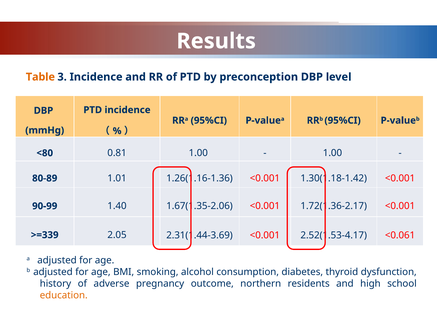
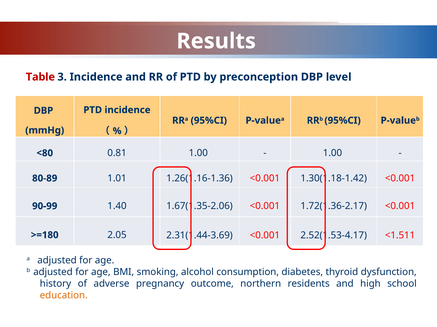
Table colour: orange -> red
>=339: >=339 -> >=180
<0.061: <0.061 -> <1.511
